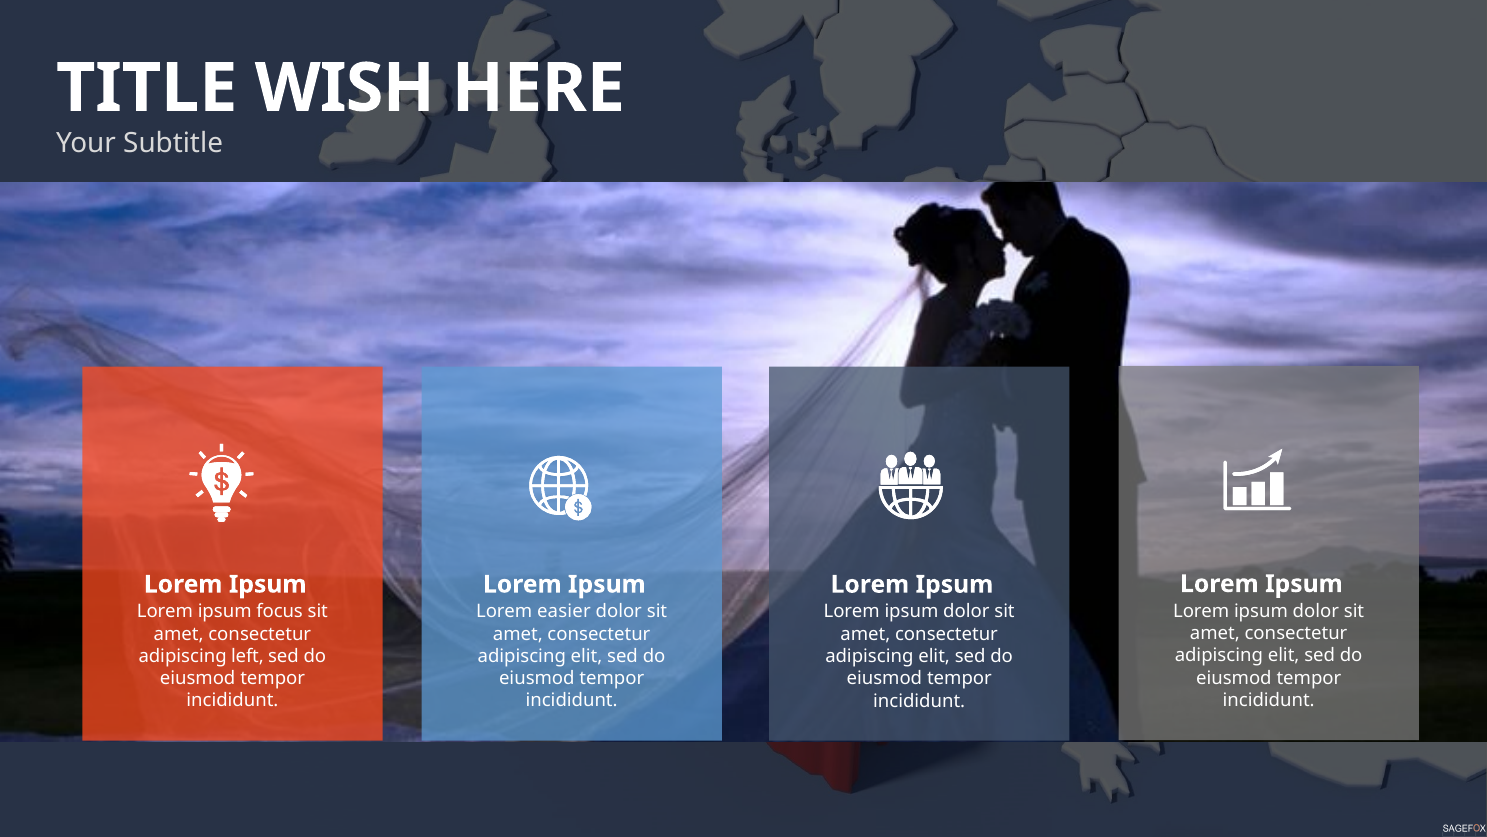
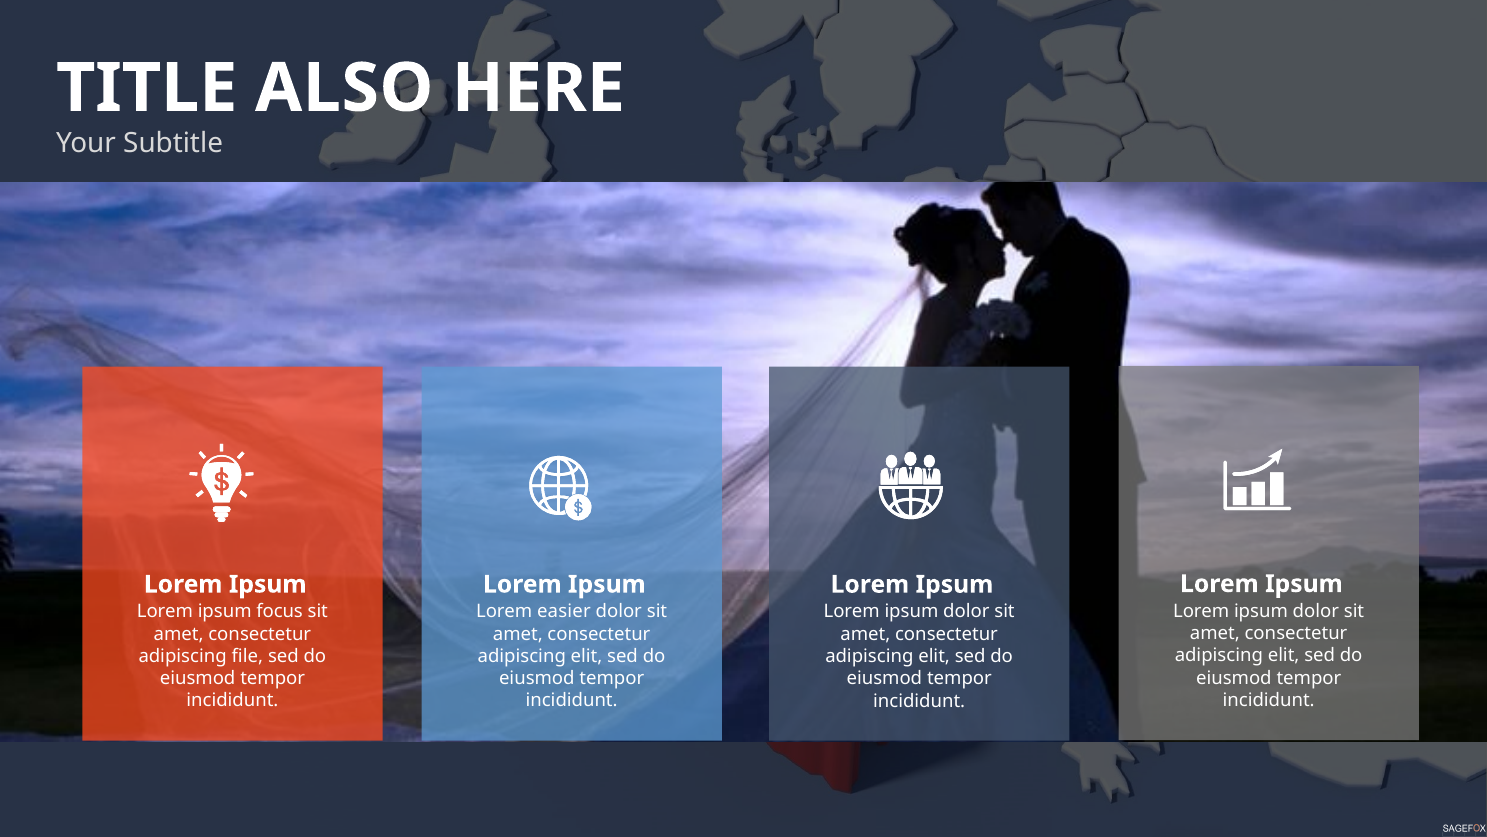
WISH: WISH -> ALSO
left: left -> file
